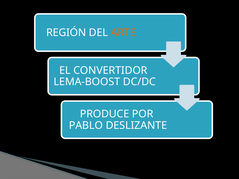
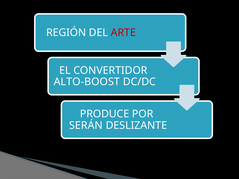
ARTE colour: orange -> red
LEMA-BOOST: LEMA-BOOST -> ALTO-BOOST
PABLO: PABLO -> SERÁN
